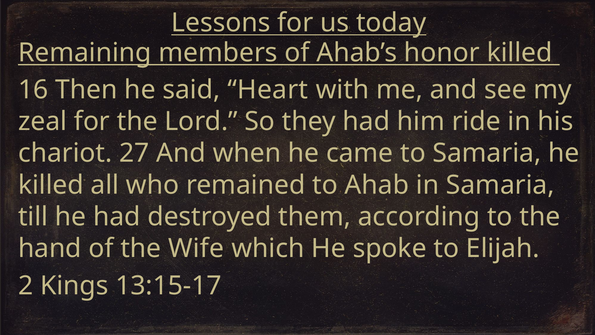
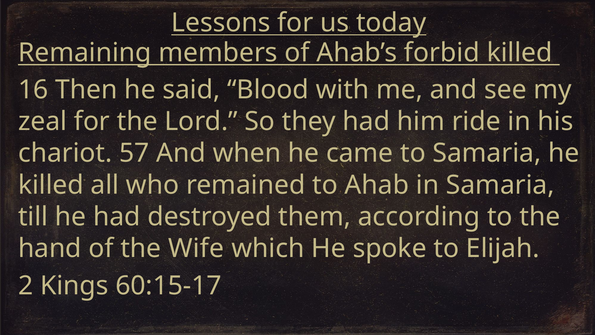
honor: honor -> forbid
Heart: Heart -> Blood
27: 27 -> 57
13:15-17: 13:15-17 -> 60:15-17
